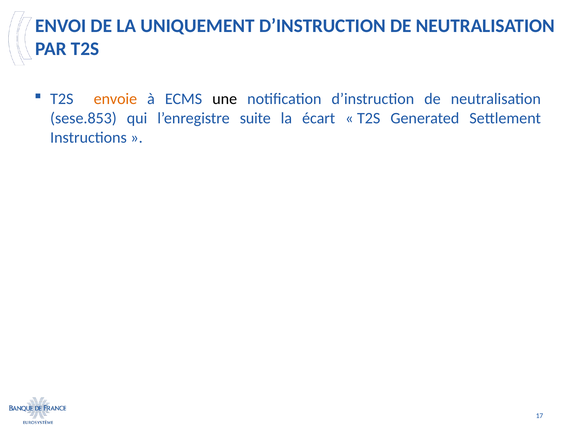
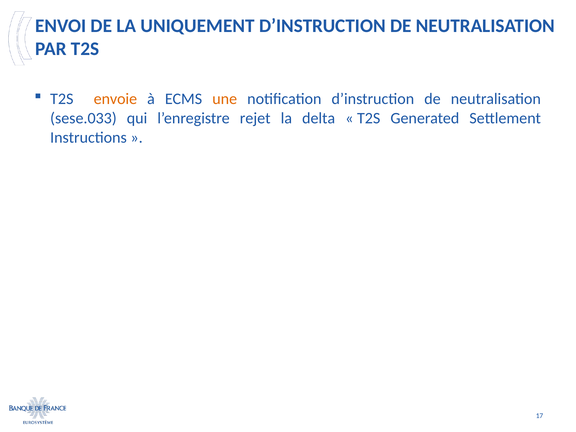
une colour: black -> orange
sese.853: sese.853 -> sese.033
suite: suite -> rejet
écart: écart -> delta
